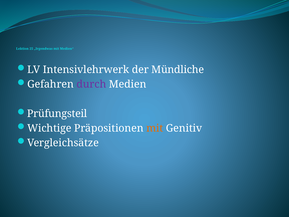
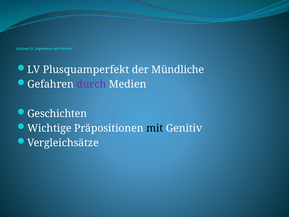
Intensivlehrwerk: Intensivlehrwerk -> Plusquamperfekt
Prüfungsteil: Prüfungsteil -> Geschichten
mit at (155, 128) colour: orange -> black
